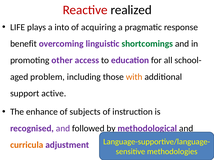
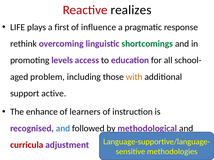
realized: realized -> realizes
into: into -> first
acquiring: acquiring -> influence
benefit: benefit -> rethink
other: other -> levels
subjects: subjects -> learners
and at (63, 129) colour: purple -> blue
curricula colour: orange -> red
